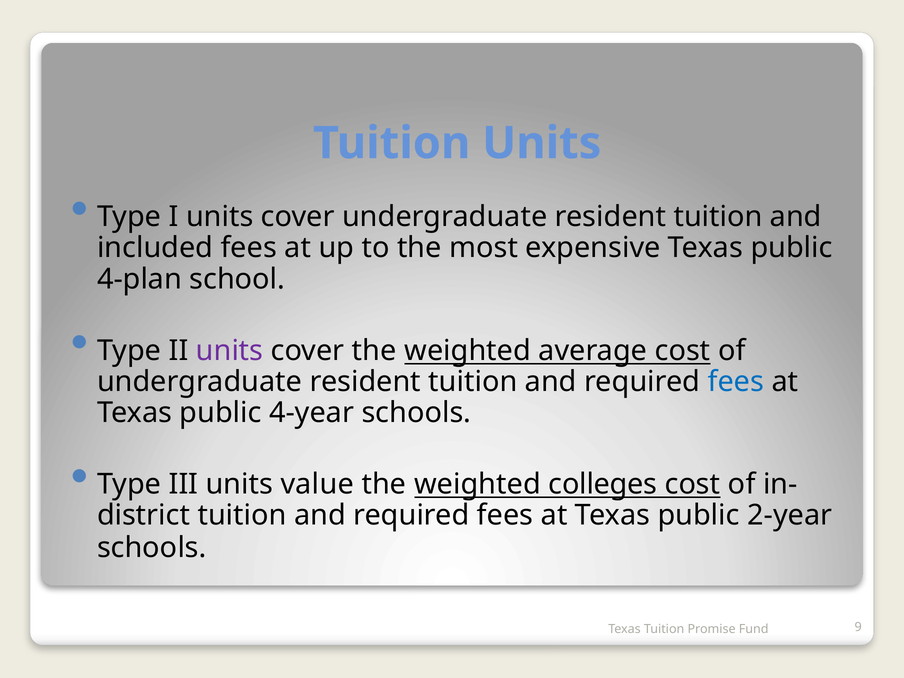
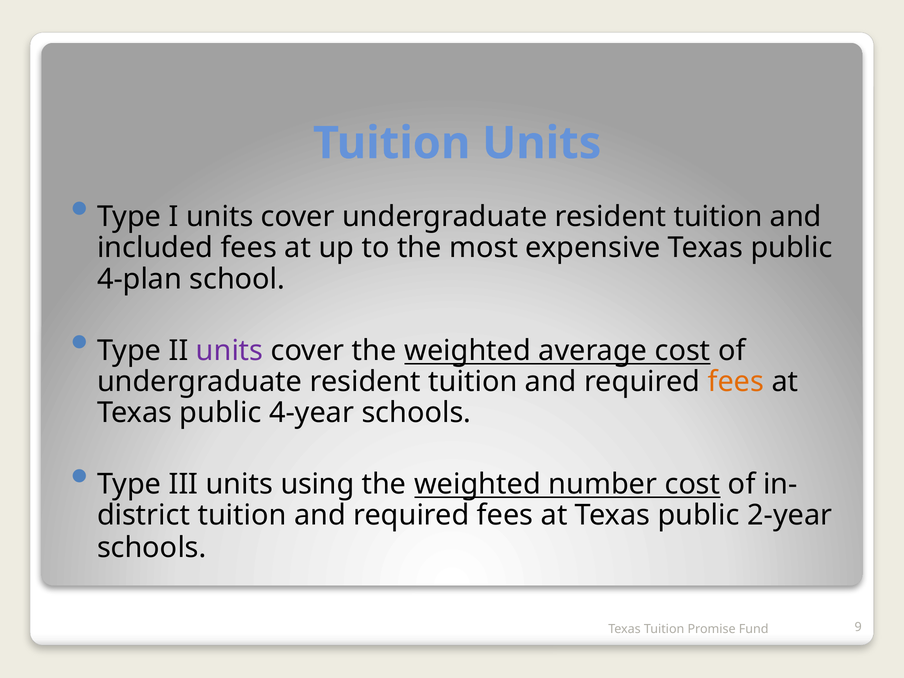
fees at (736, 382) colour: blue -> orange
value: value -> using
colleges: colleges -> number
